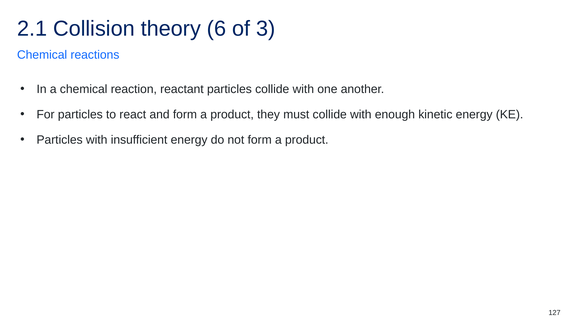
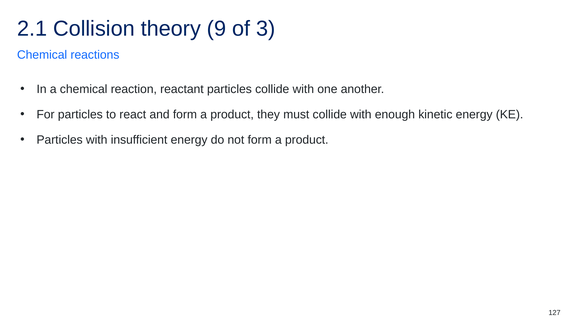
6: 6 -> 9
